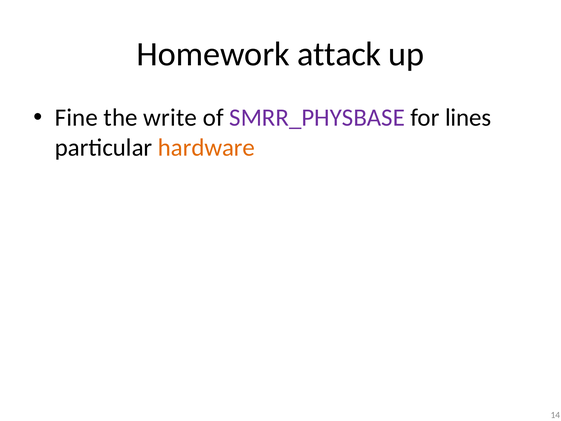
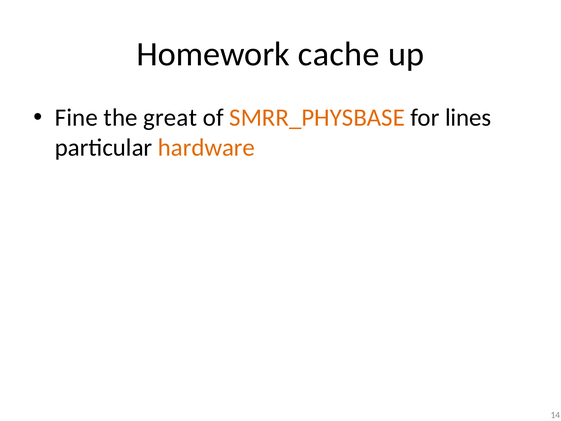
attack: attack -> cache
write: write -> great
SMRR_PHYSBASE colour: purple -> orange
